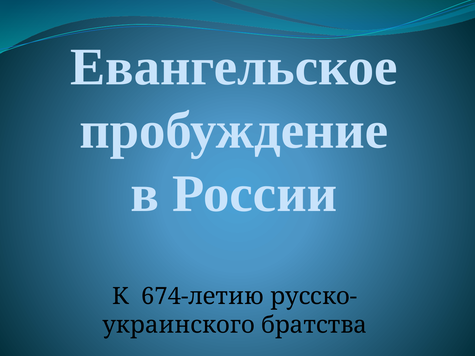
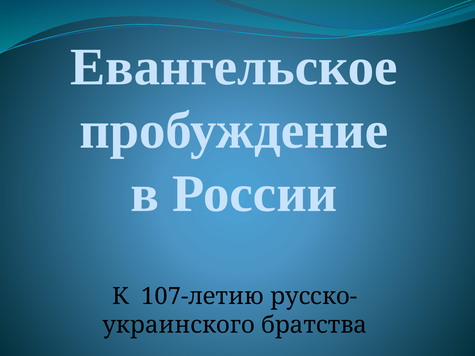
674-летию: 674-летию -> 107-летию
